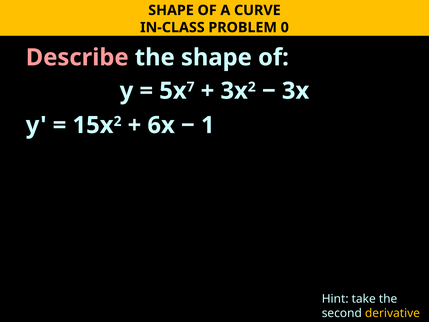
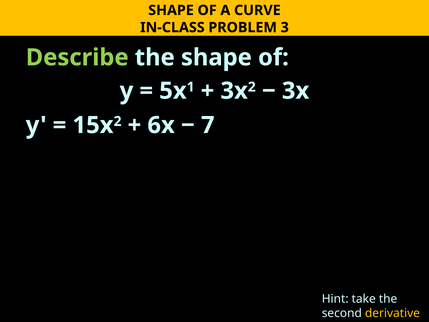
0: 0 -> 3
Describe colour: pink -> light green
7: 7 -> 1
1: 1 -> 7
